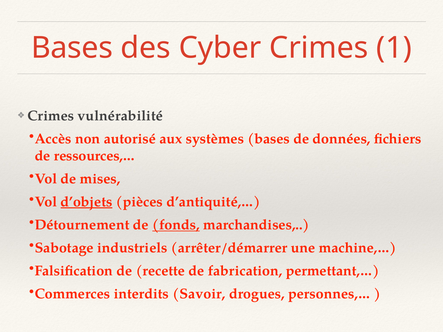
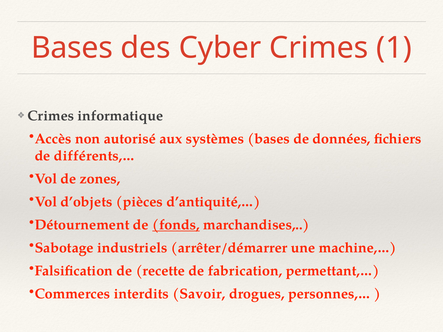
vulnérabilité: vulnérabilité -> informatique
ressources,…: ressources,… -> différents,…
mises: mises -> zones
d’objets underline: present -> none
